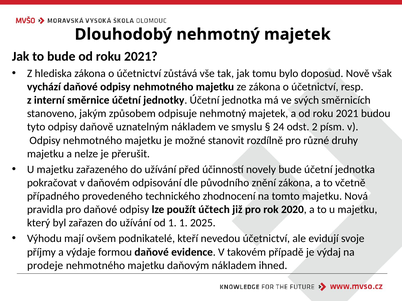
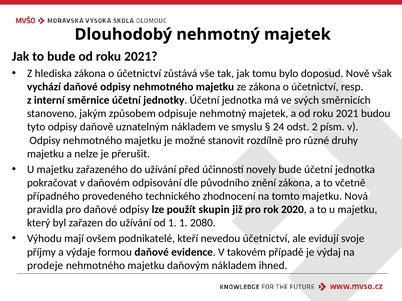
účtech: účtech -> skupin
2025: 2025 -> 2080
